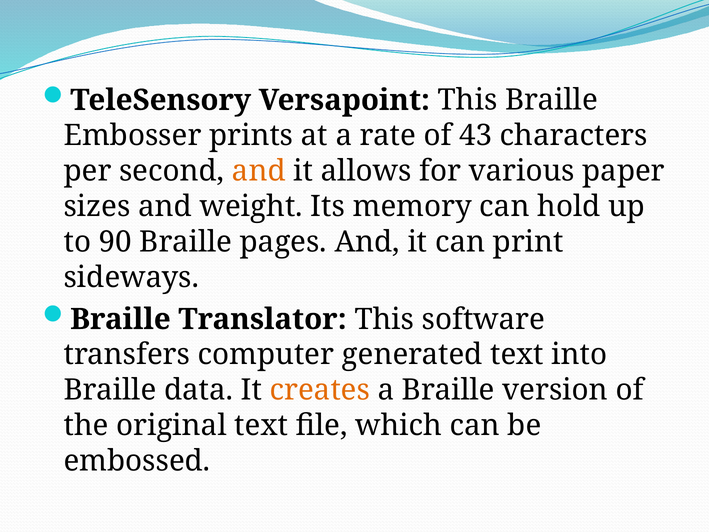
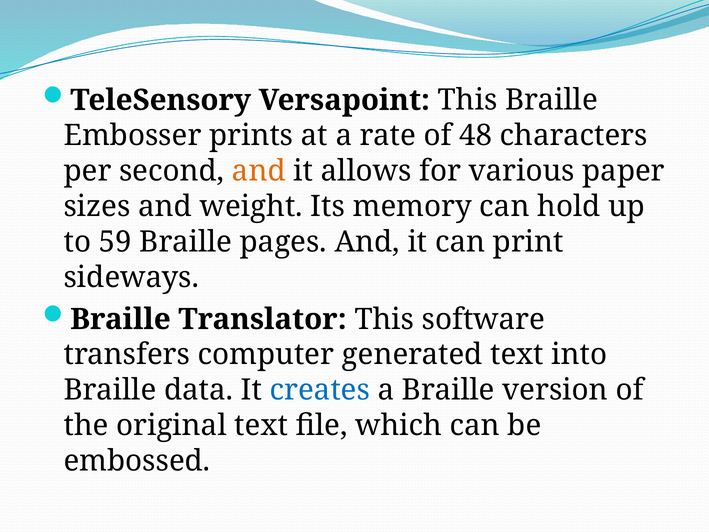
43: 43 -> 48
90: 90 -> 59
creates colour: orange -> blue
